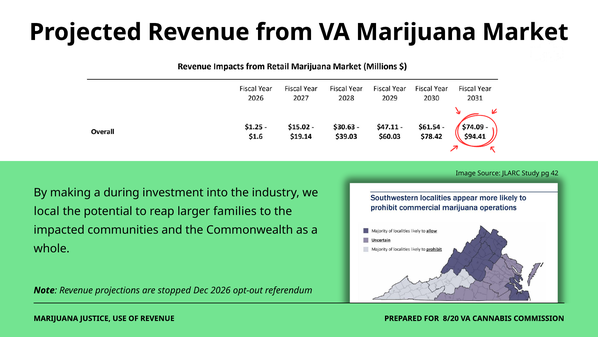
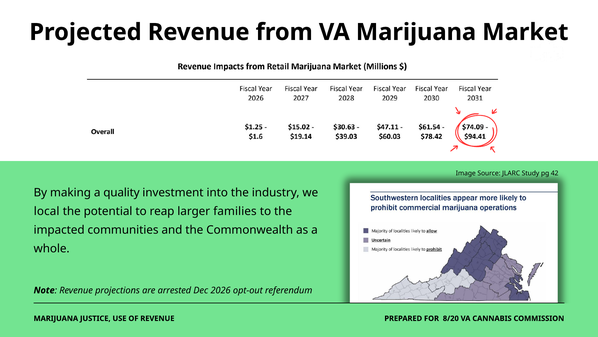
during: during -> quality
stopped: stopped -> arrested
